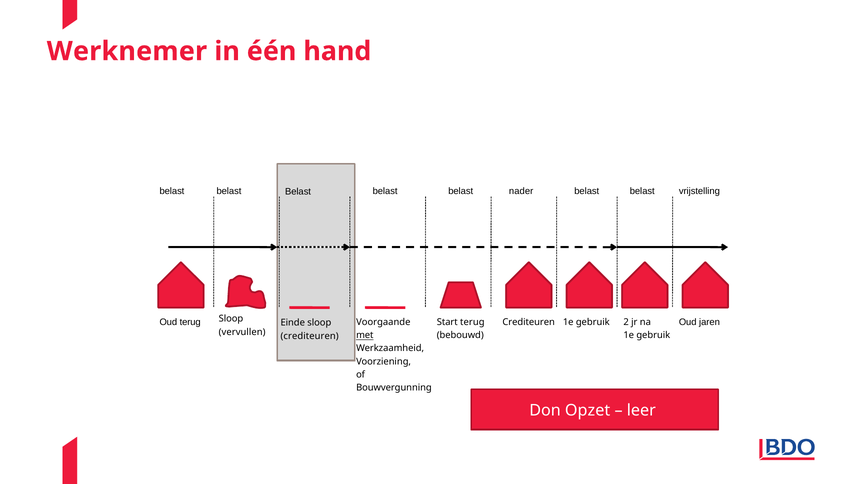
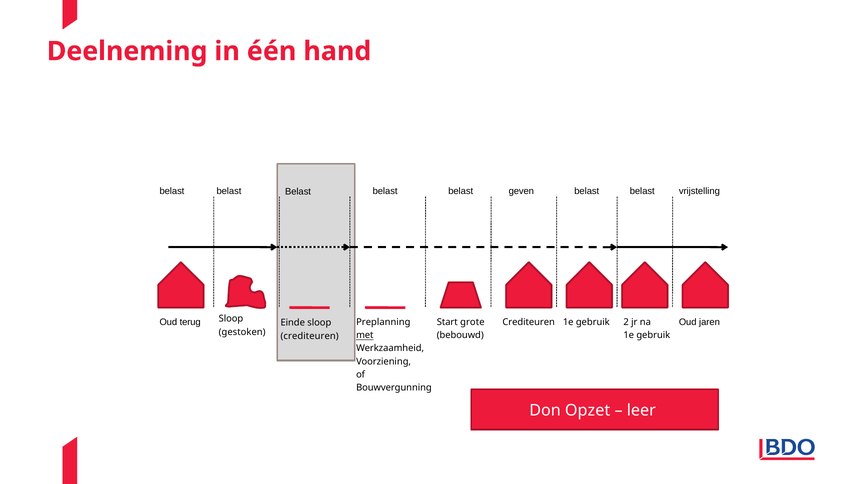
Werknemer: Werknemer -> Deelneming
nader: nader -> geven
Voorgaande: Voorgaande -> Preplanning
Start terug: terug -> grote
vervullen: vervullen -> gestoken
